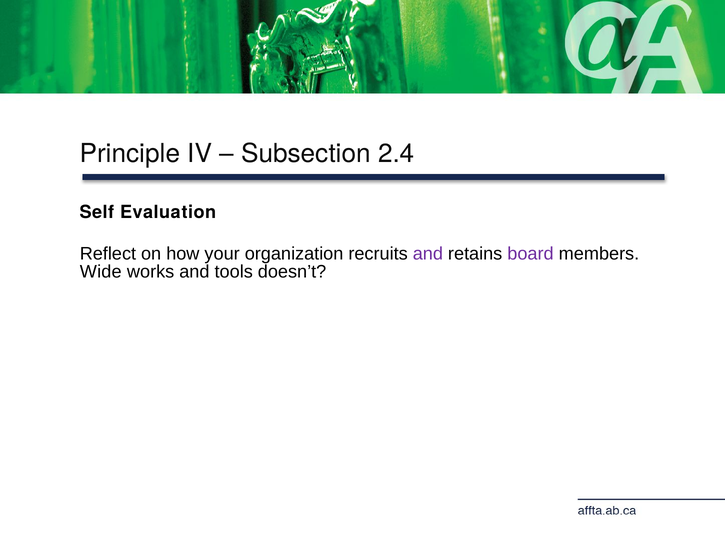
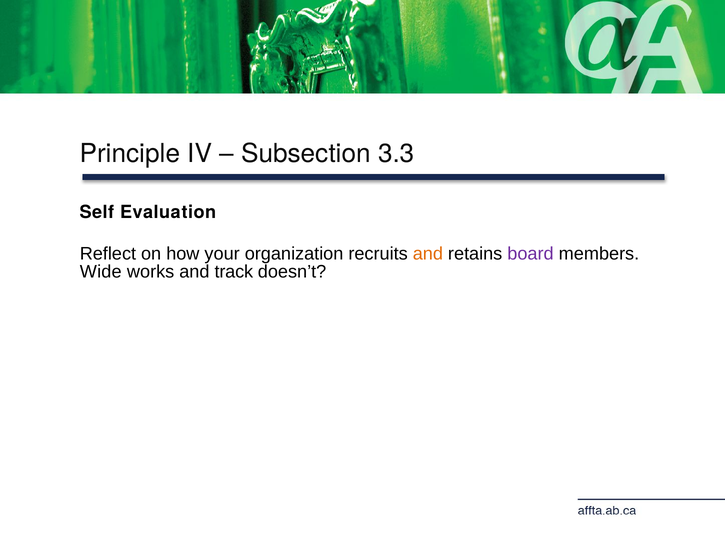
2.4: 2.4 -> 3.3
and at (428, 254) colour: purple -> orange
tools: tools -> track
